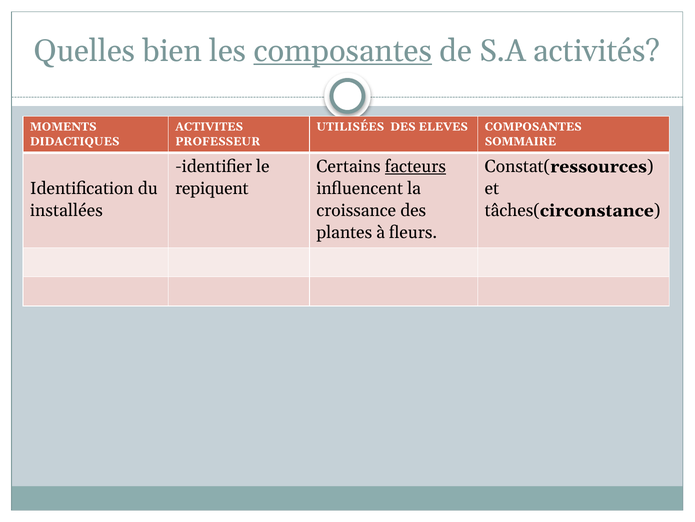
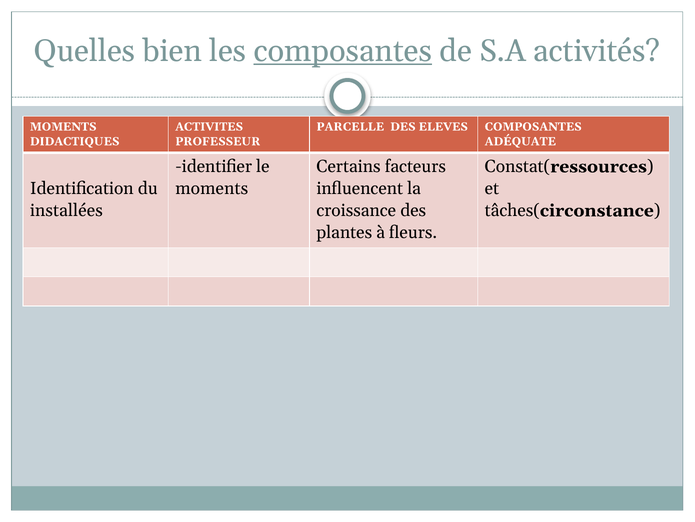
UTILISÉES: UTILISÉES -> PARCELLE
SOMMAIRE: SOMMAIRE -> ADÉQUATE
facteurs underline: present -> none
repiquent at (212, 188): repiquent -> moments
